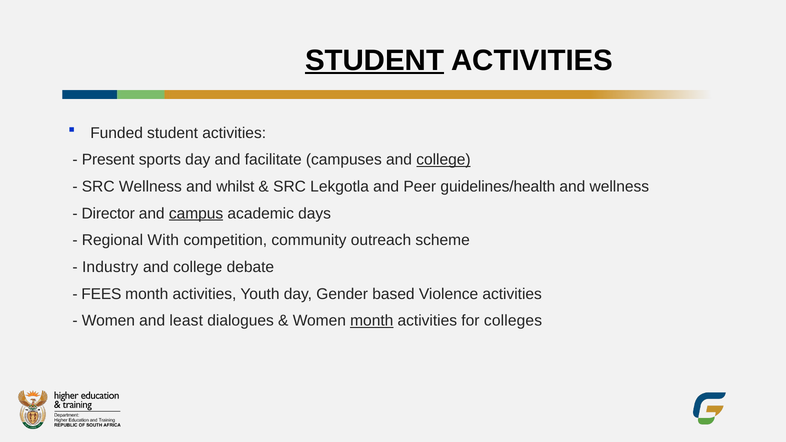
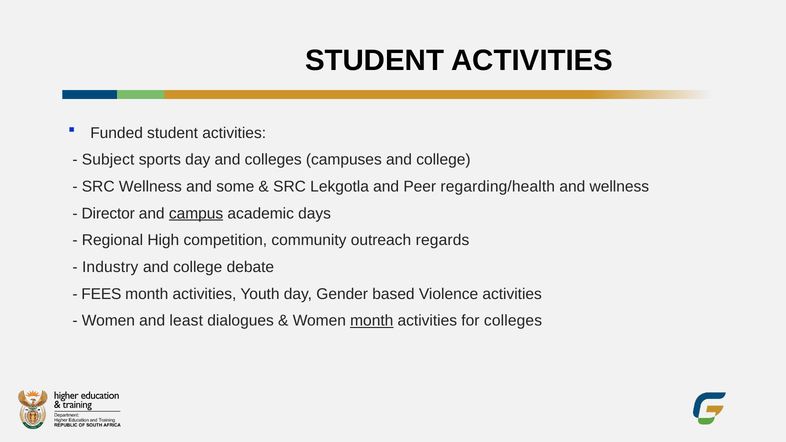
STUDENT at (375, 60) underline: present -> none
Present: Present -> Subject
and facilitate: facilitate -> colleges
college at (443, 160) underline: present -> none
whilst: whilst -> some
guidelines/health: guidelines/health -> regarding/health
With: With -> High
scheme: scheme -> regards
